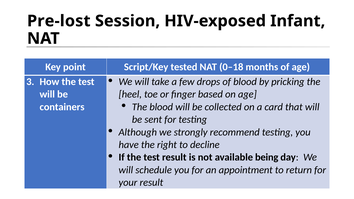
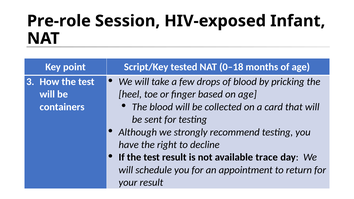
Pre-lost: Pre-lost -> Pre-role
being: being -> trace
